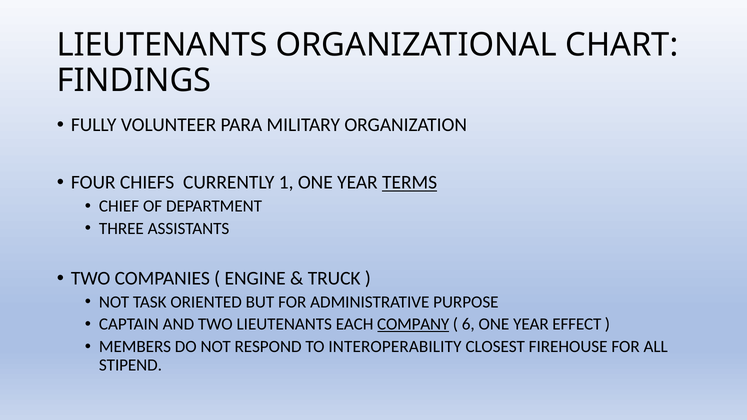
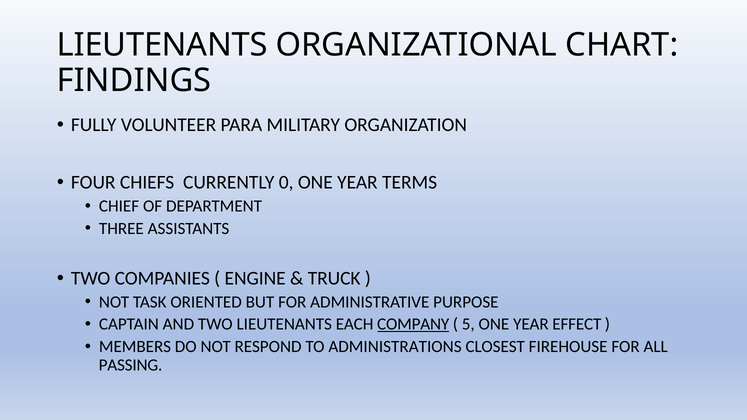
1: 1 -> 0
TERMS underline: present -> none
6: 6 -> 5
INTEROPERABILITY: INTEROPERABILITY -> ADMINISTRATIONS
STIPEND: STIPEND -> PASSING
